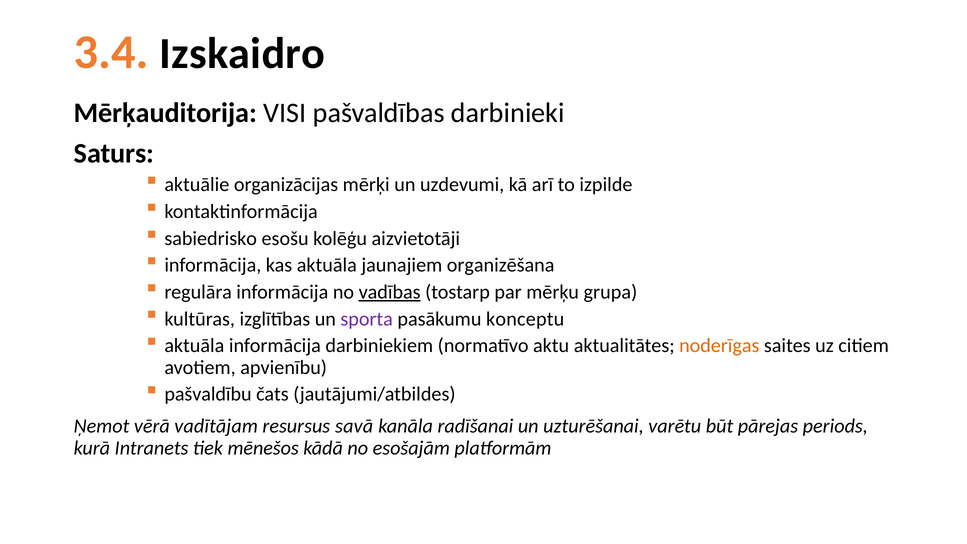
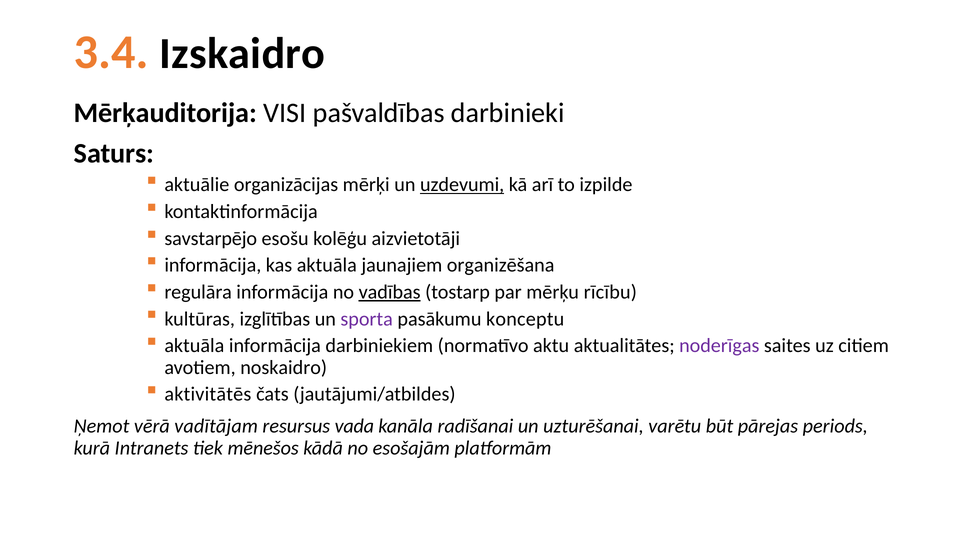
uzdevumi underline: none -> present
sabiedrisko: sabiedrisko -> savstarpējo
grupa: grupa -> rīcību
noderīgas colour: orange -> purple
apvienību: apvienību -> noskaidro
pašvaldību: pašvaldību -> aktivitātēs
savā: savā -> vada
